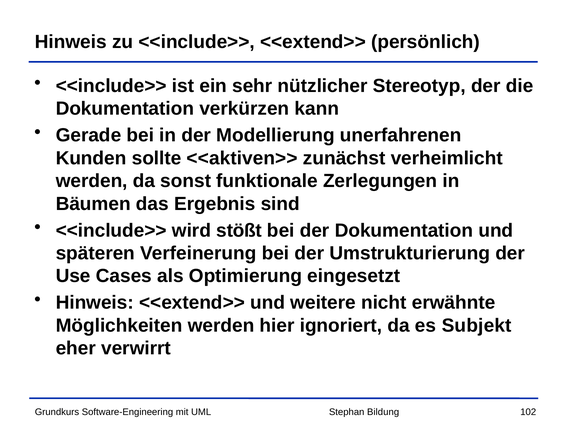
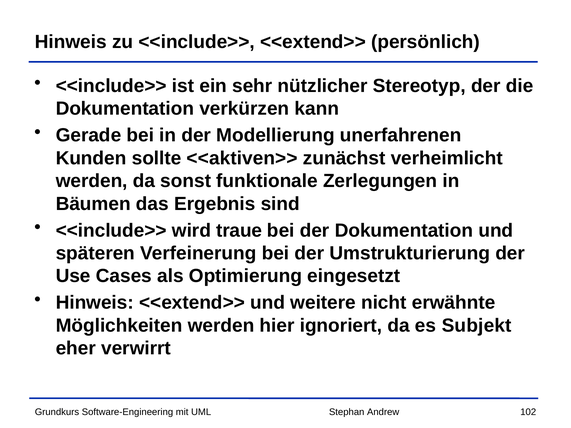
stößt: stößt -> traue
Bildung: Bildung -> Andrew
